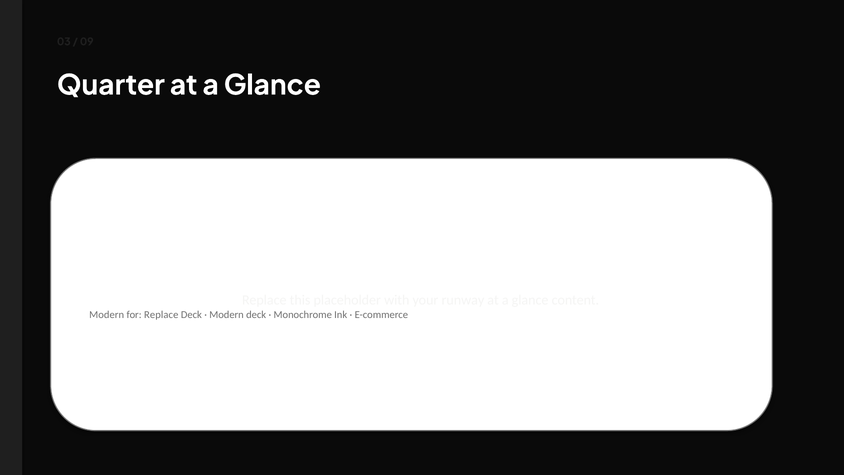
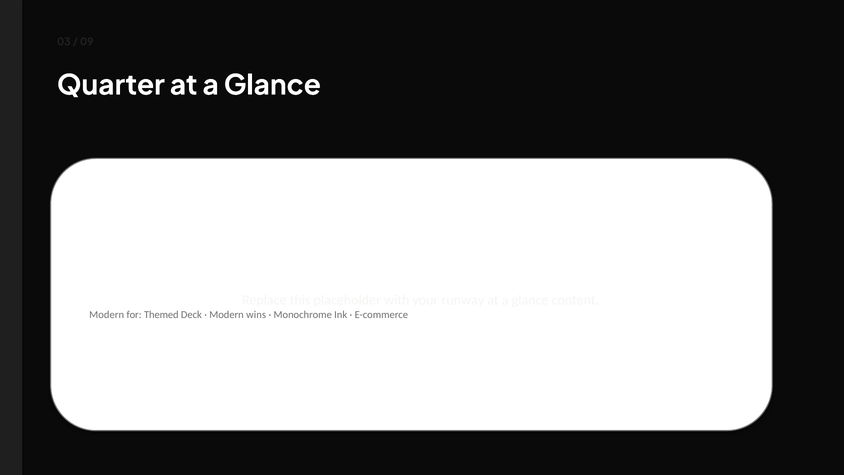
for Replace: Replace -> Themed
Modern deck: deck -> wins
